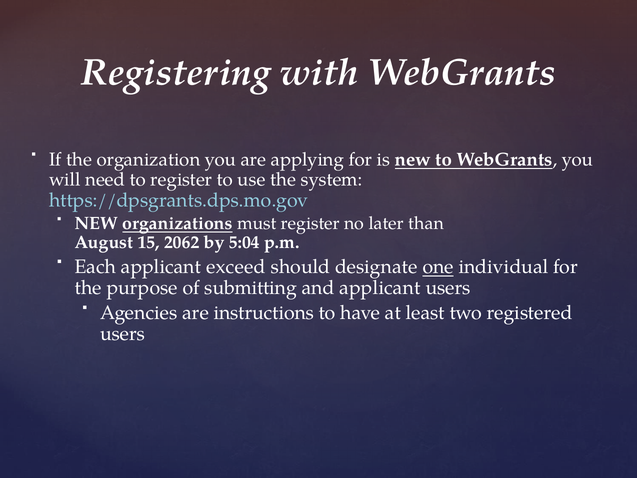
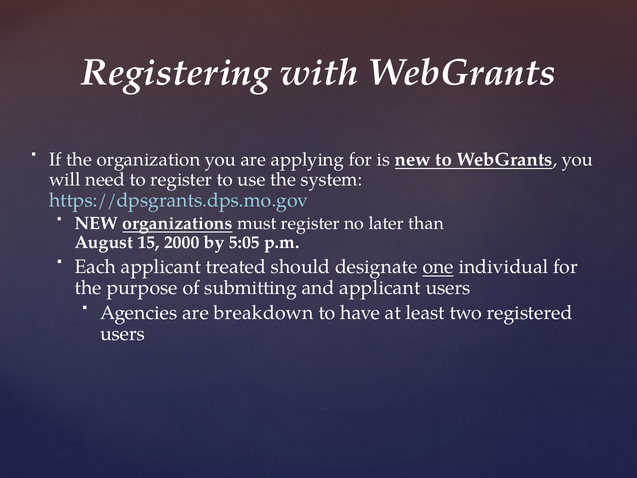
2062: 2062 -> 2000
5:04: 5:04 -> 5:05
exceed: exceed -> treated
instructions: instructions -> breakdown
